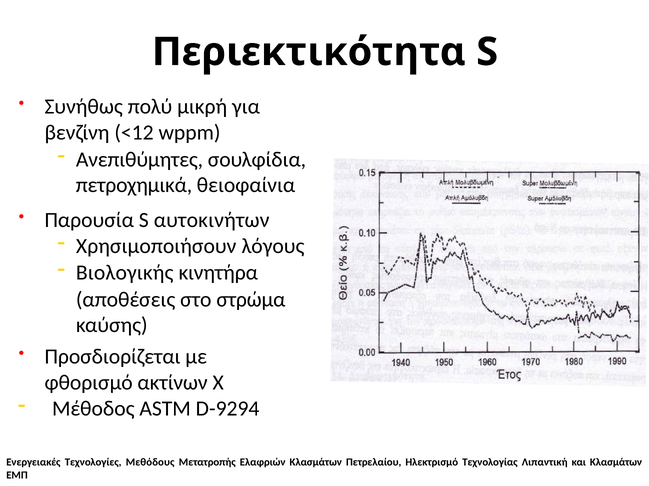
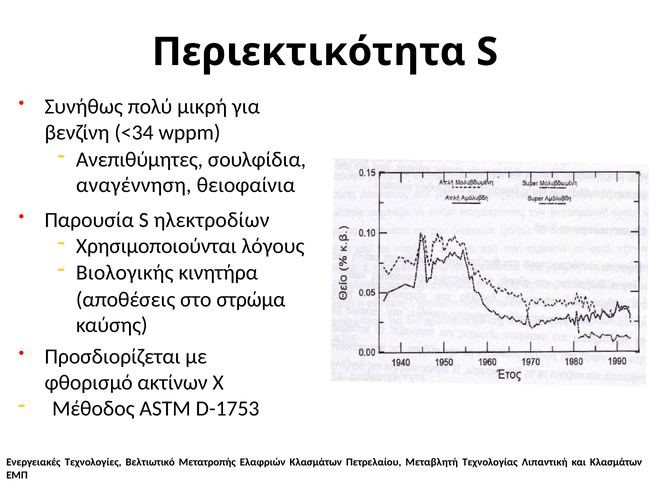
<12: <12 -> <34
πετροχημικά: πετροχημικά -> αναγέννηση
αυτοκινήτων: αυτοκινήτων -> ηλεκτροδίων
Χρησιμοποιήσουν: Χρησιμοποιήσουν -> Χρησιμοποιούνται
D-9294: D-9294 -> D-1753
Μεθόδους: Μεθόδους -> Βελτιωτικό
Ηλεκτρισμό: Ηλεκτρισμό -> Μεταβλητή
